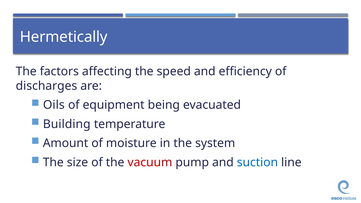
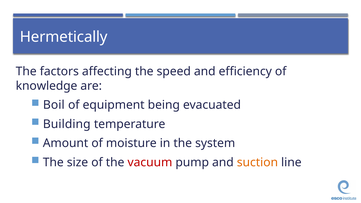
discharges: discharges -> knowledge
Oils: Oils -> Boil
suction colour: blue -> orange
